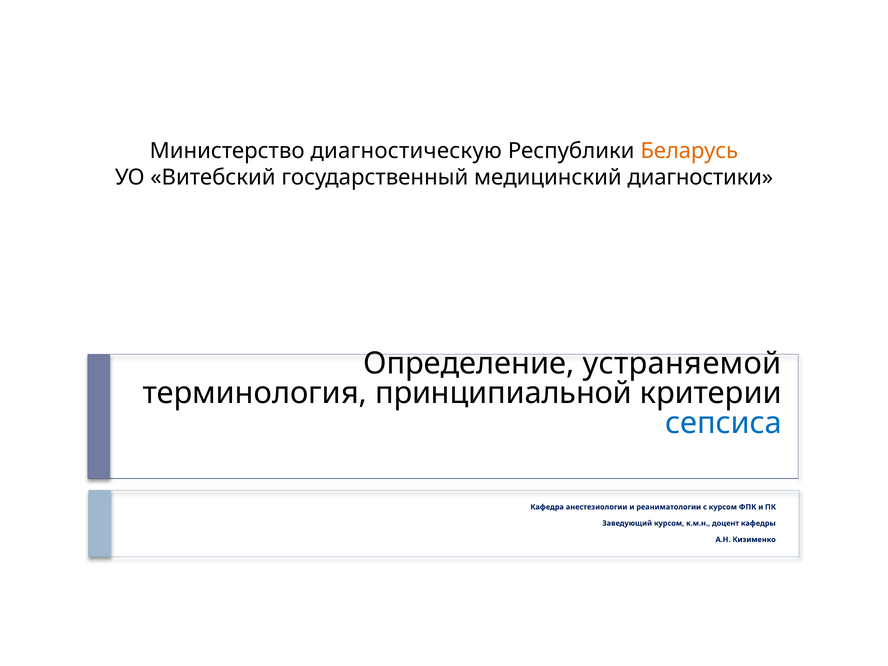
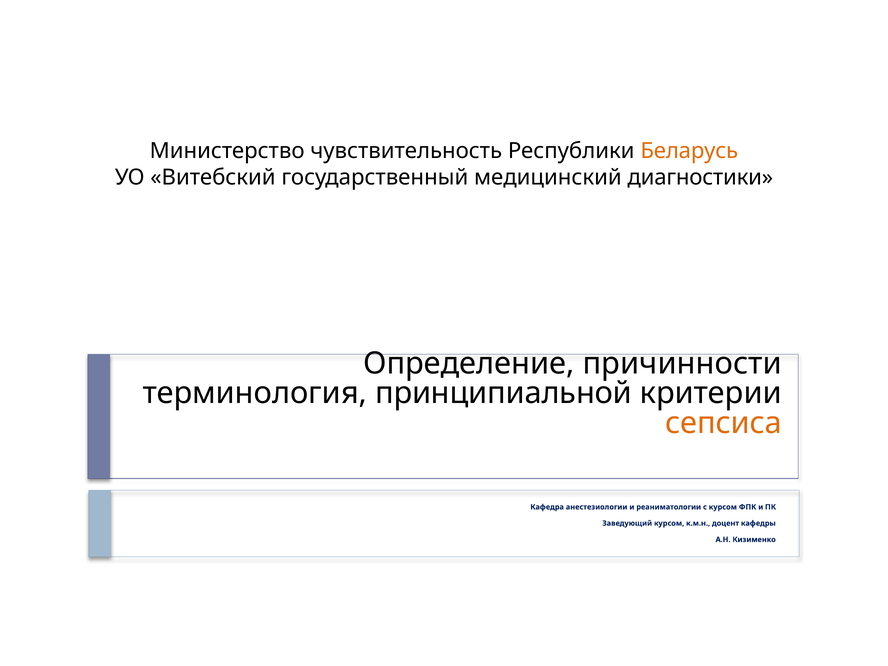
диагностическую: диагностическую -> чувствительность
устраняемой: устраняемой -> причинности
сепсиса colour: blue -> orange
